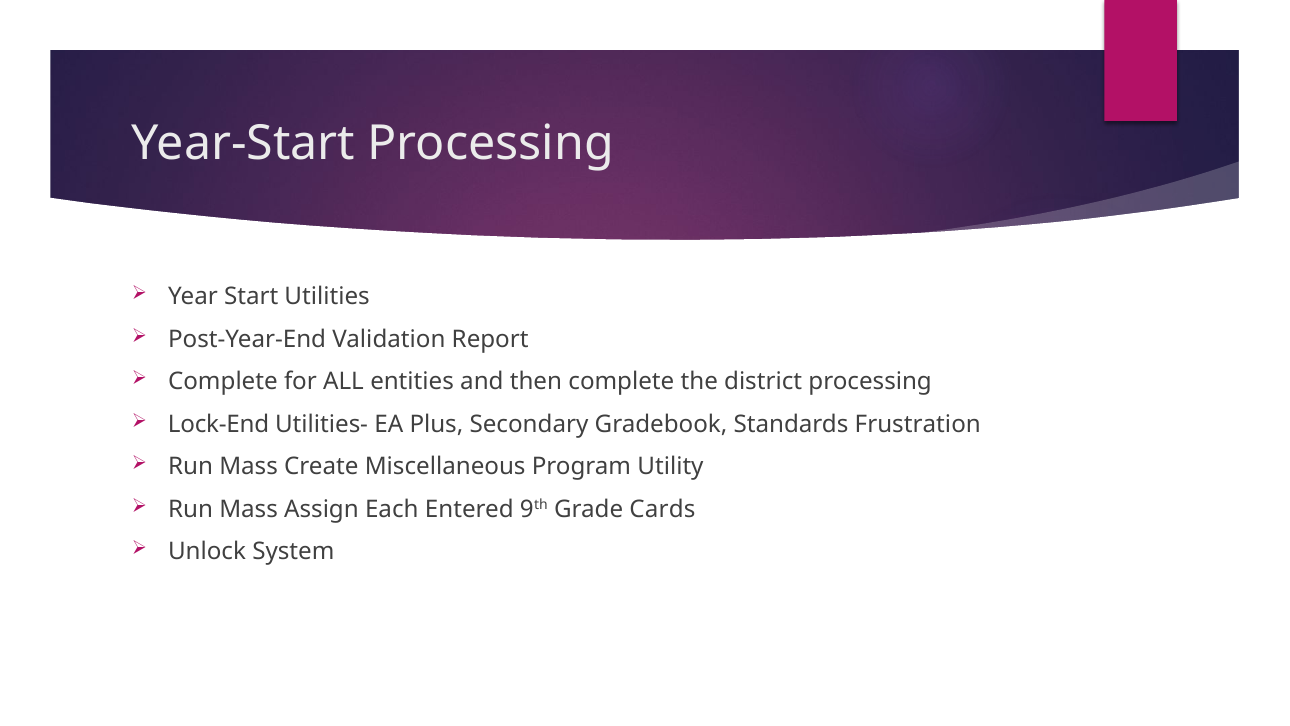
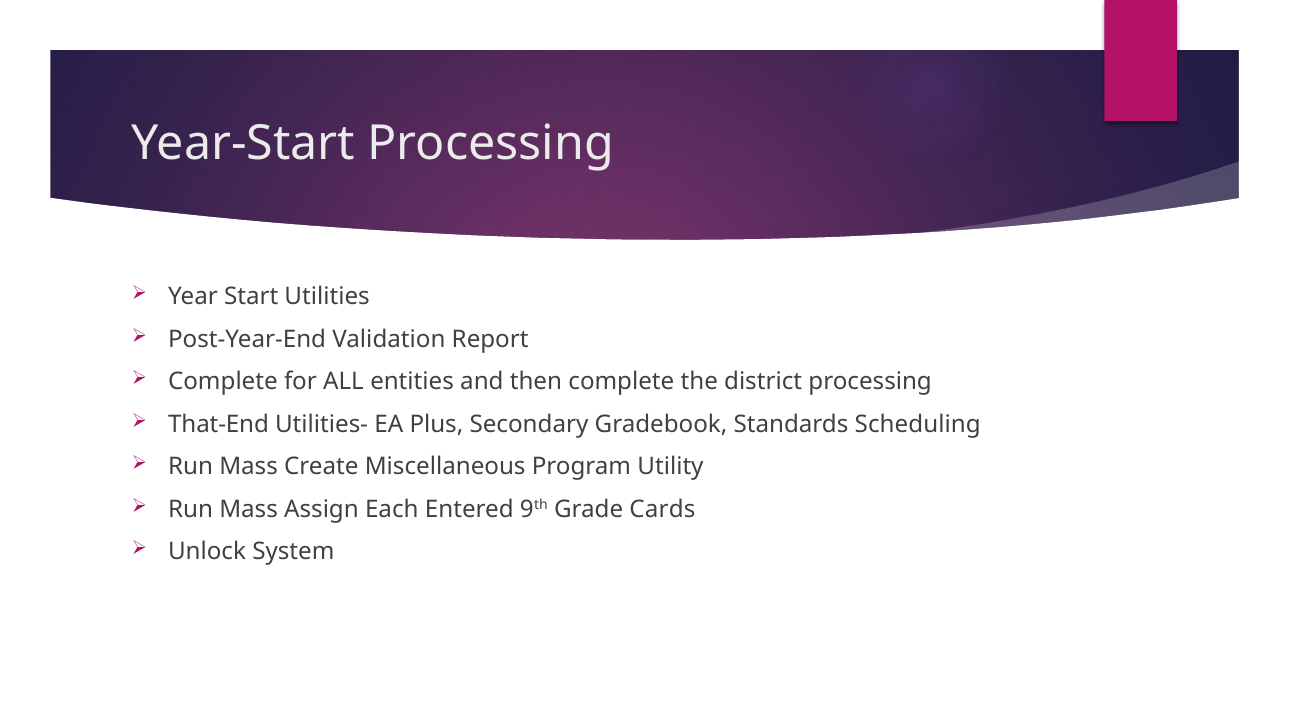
Lock-End: Lock-End -> That-End
Frustration: Frustration -> Scheduling
